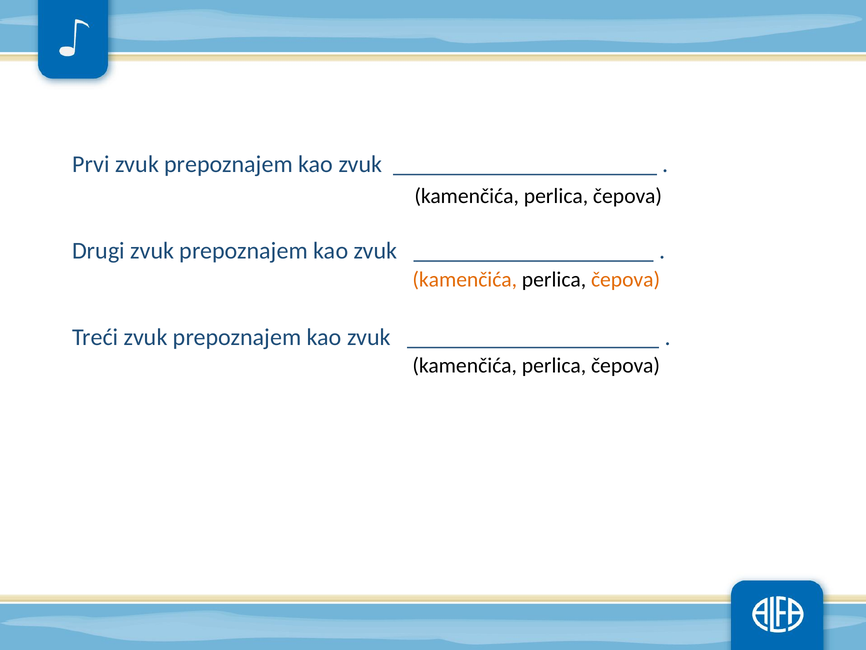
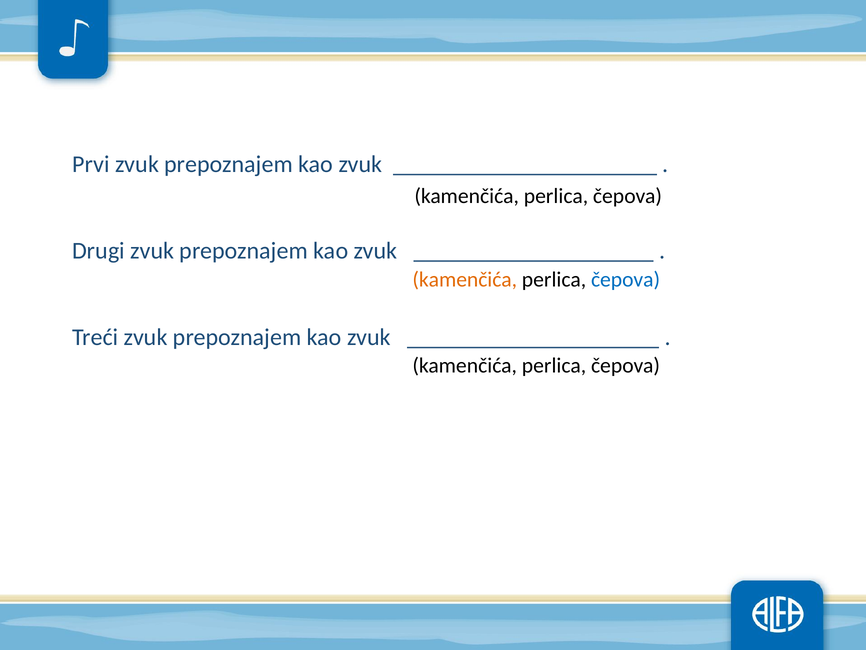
čepova at (626, 279) colour: orange -> blue
